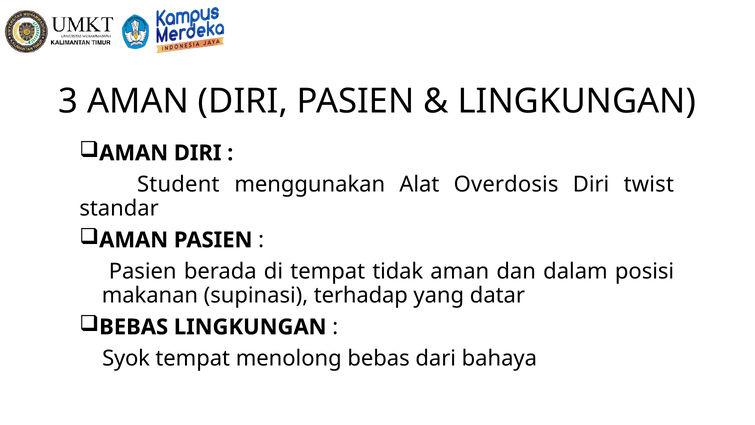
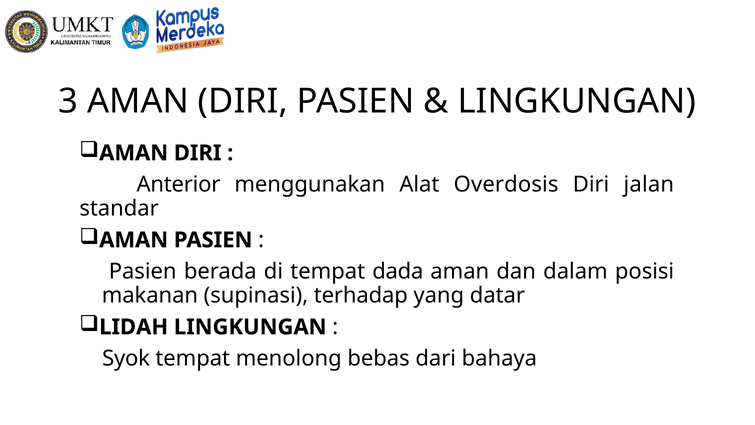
Student: Student -> Anterior
twist: twist -> jalan
tidak: tidak -> dada
BEBAS at (134, 327): BEBAS -> LIDAH
